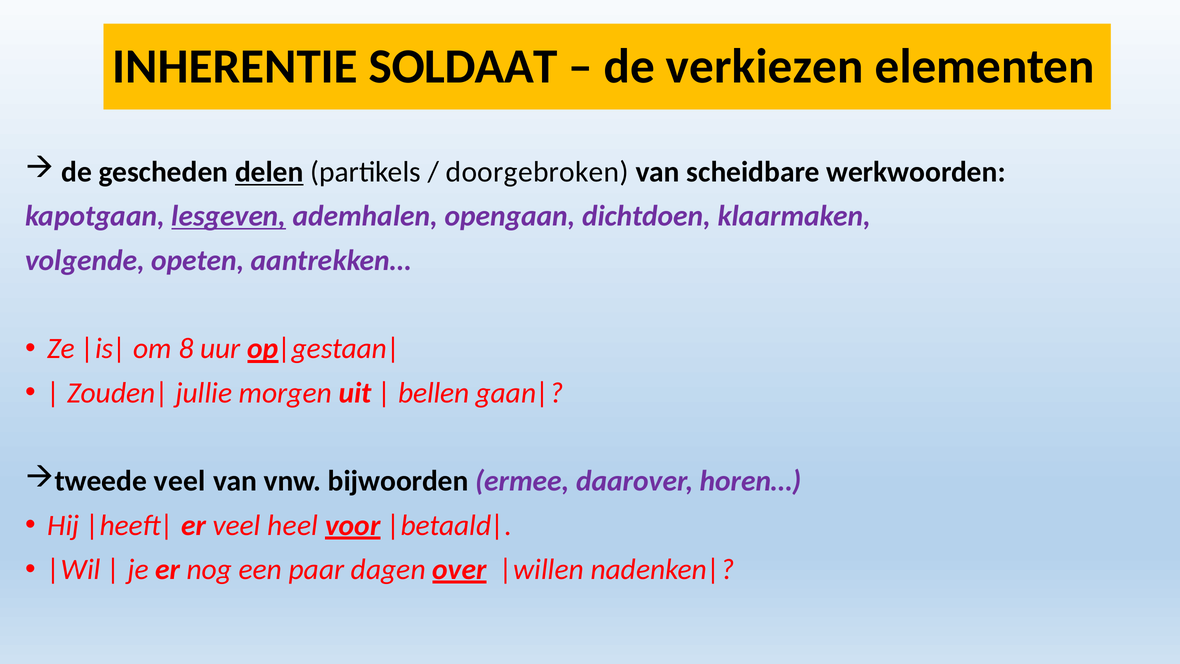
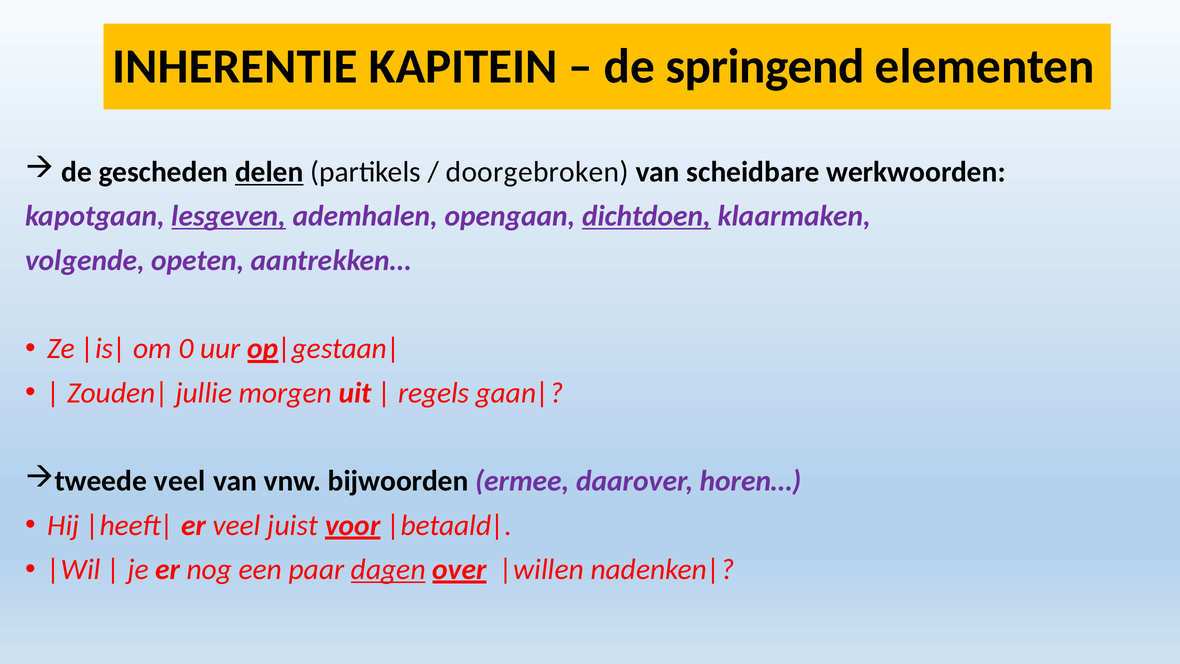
SOLDAAT: SOLDAAT -> KAPITEIN
verkiezen: verkiezen -> springend
dichtdoen underline: none -> present
8: 8 -> 0
bellen: bellen -> regels
heel: heel -> juist
dagen underline: none -> present
